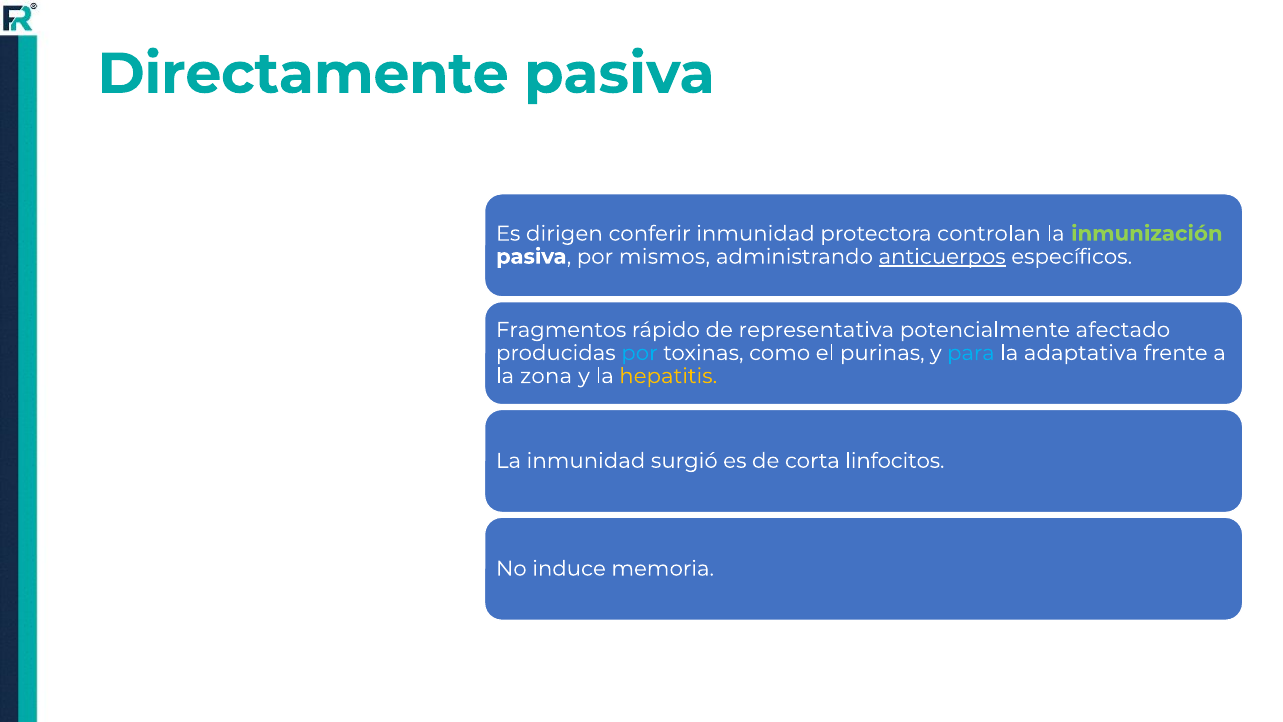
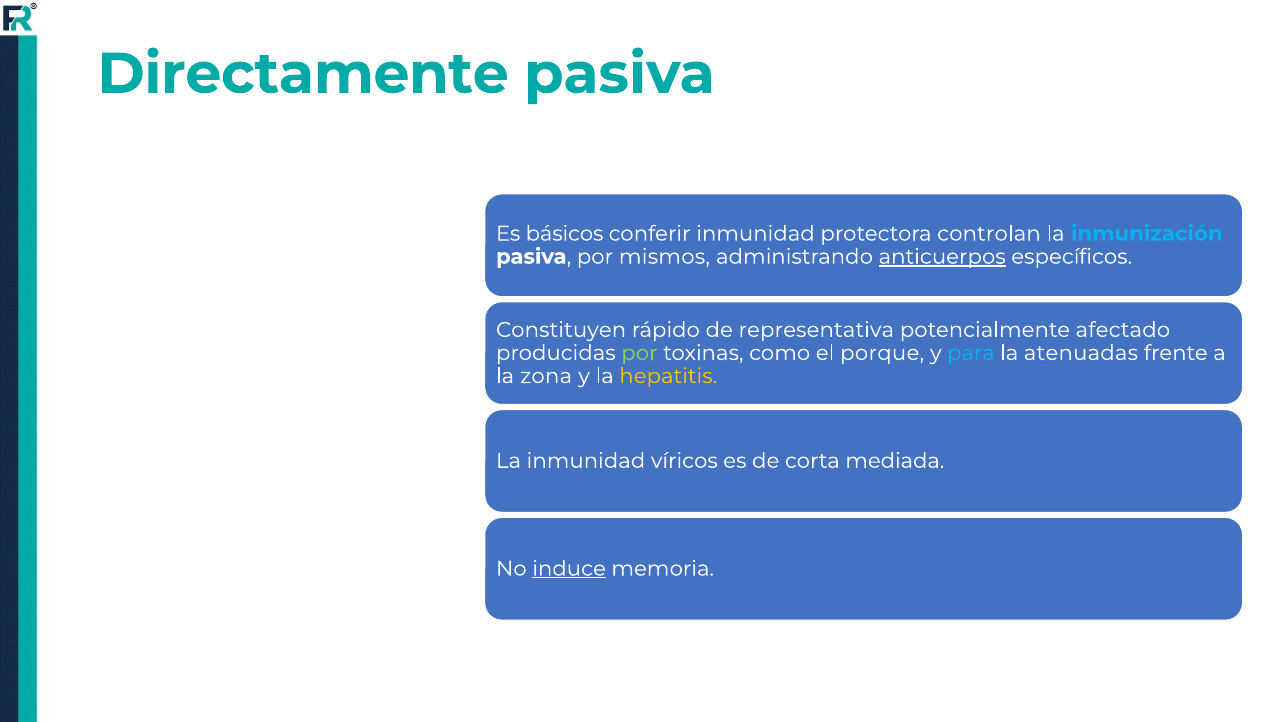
dirigen: dirigen -> básicos
inmunización colour: light green -> light blue
Fragmentos: Fragmentos -> Constituyen
por at (639, 353) colour: light blue -> light green
purinas: purinas -> porque
adaptativa: adaptativa -> atenuadas
surgió: surgió -> víricos
linfocitos: linfocitos -> mediada
induce underline: none -> present
